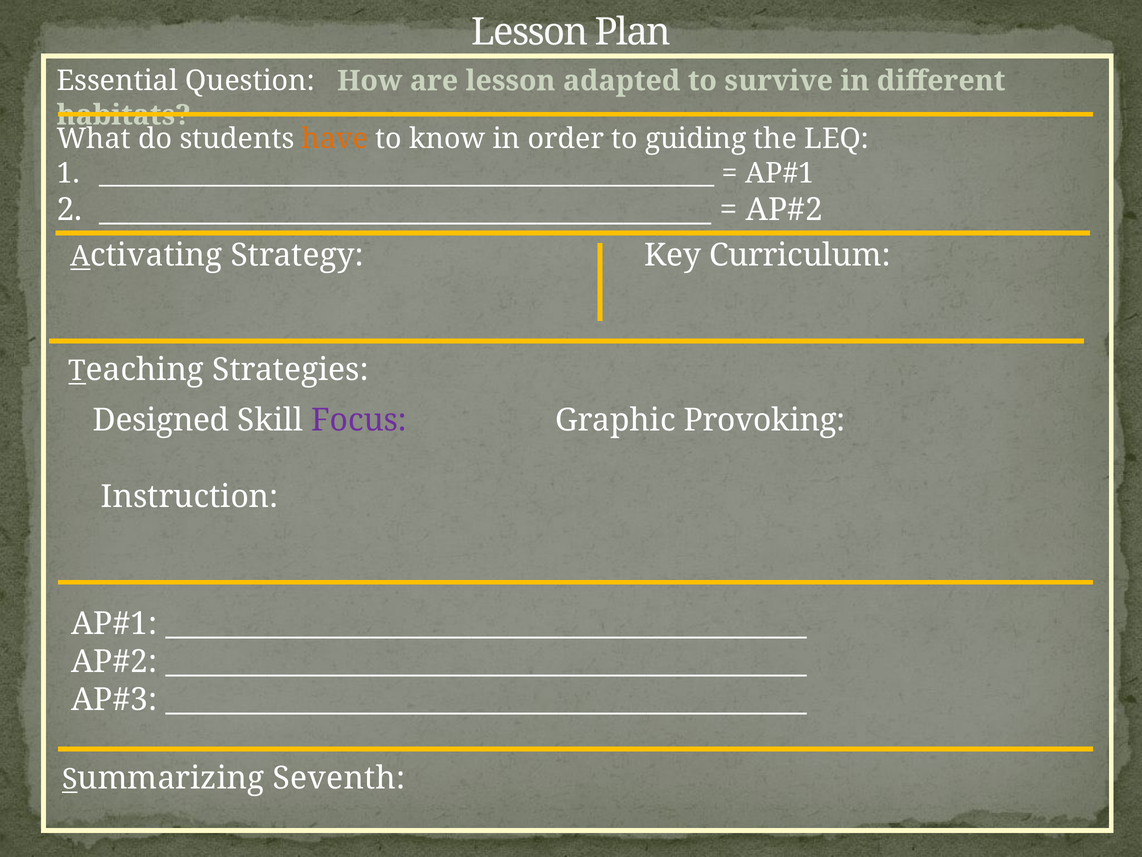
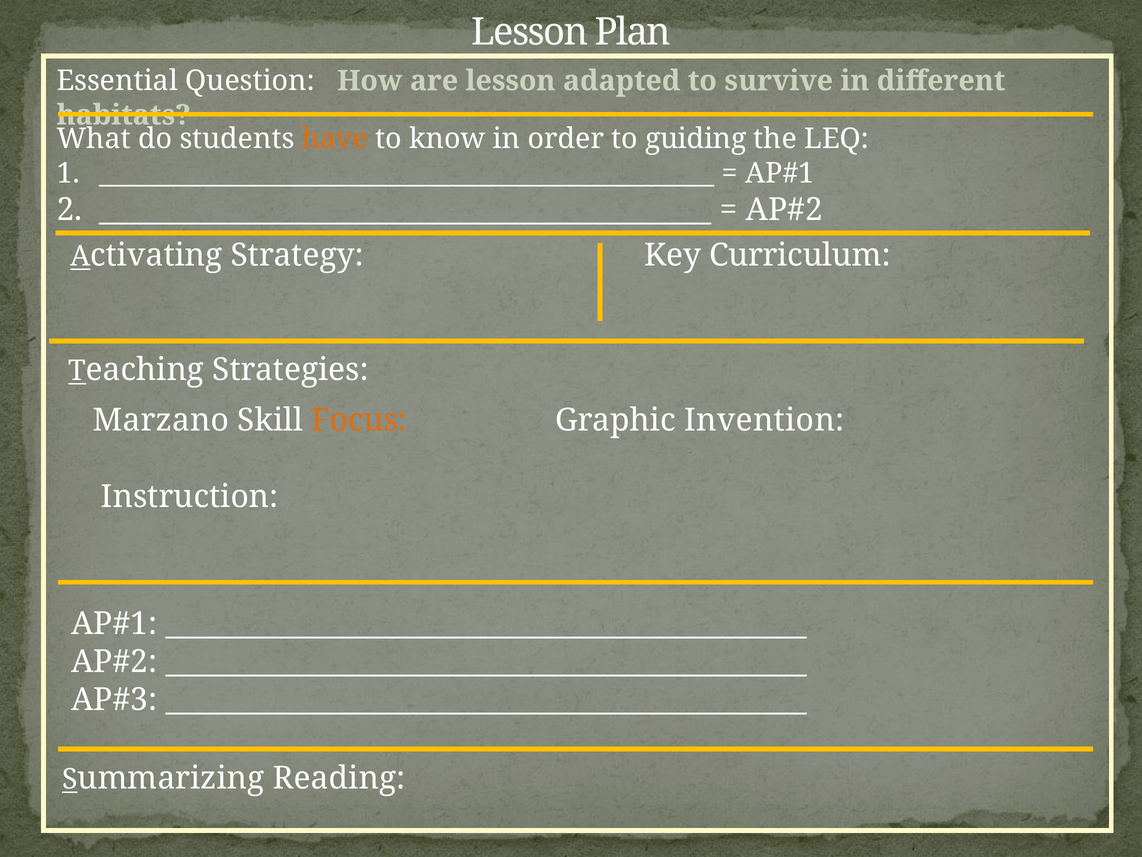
Designed: Designed -> Marzano
Focus colour: purple -> orange
Provoking: Provoking -> Invention
Seventh: Seventh -> Reading
